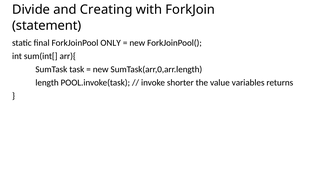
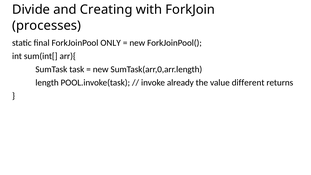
statement: statement -> processes
shorter: shorter -> already
variables: variables -> different
